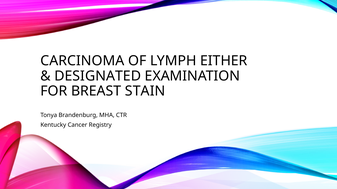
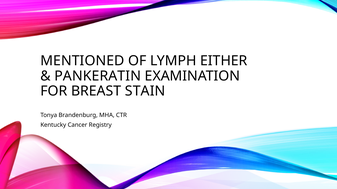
CARCINOMA: CARCINOMA -> MENTIONED
DESIGNATED: DESIGNATED -> PANKERATIN
